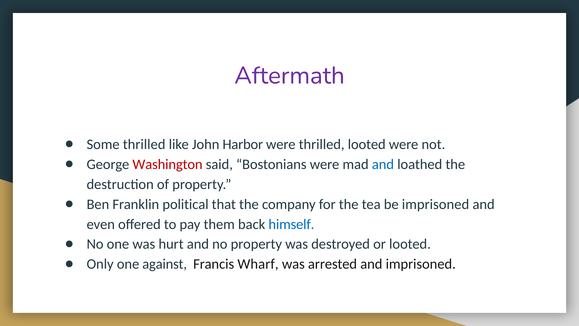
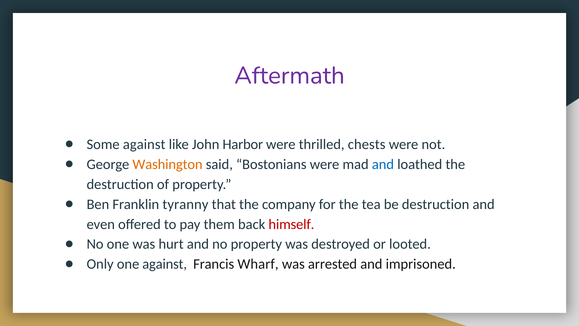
Some thrilled: thrilled -> against
thrilled looted: looted -> chests
Washington colour: red -> orange
political: political -> tyranny
be imprisoned: imprisoned -> destruction
himself colour: blue -> red
